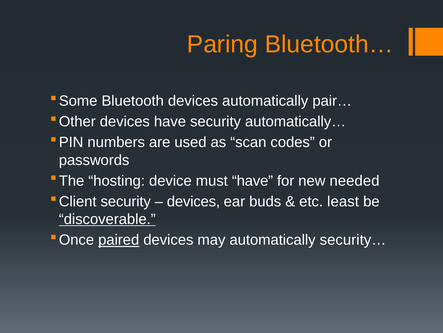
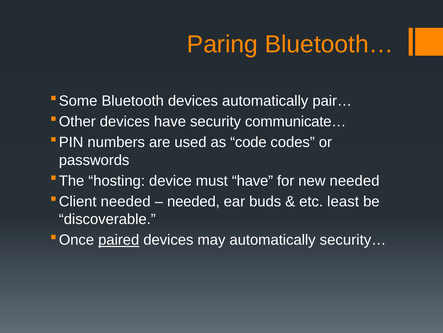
automatically…: automatically… -> communicate…
scan: scan -> code
security at (126, 201): security -> needed
devices at (193, 201): devices -> needed
discoverable underline: present -> none
